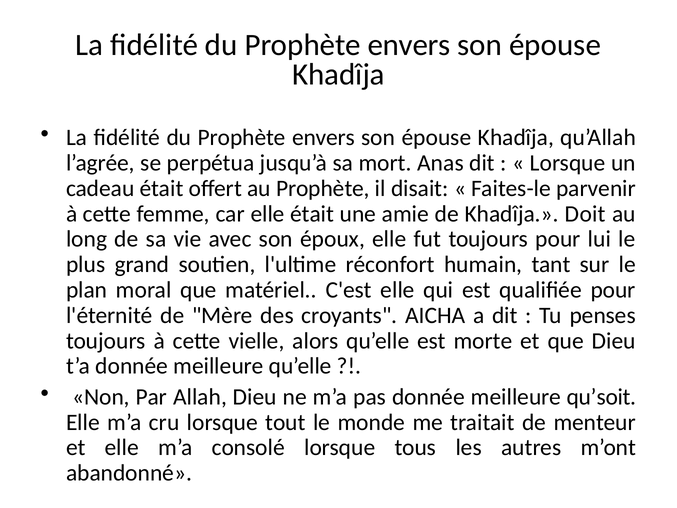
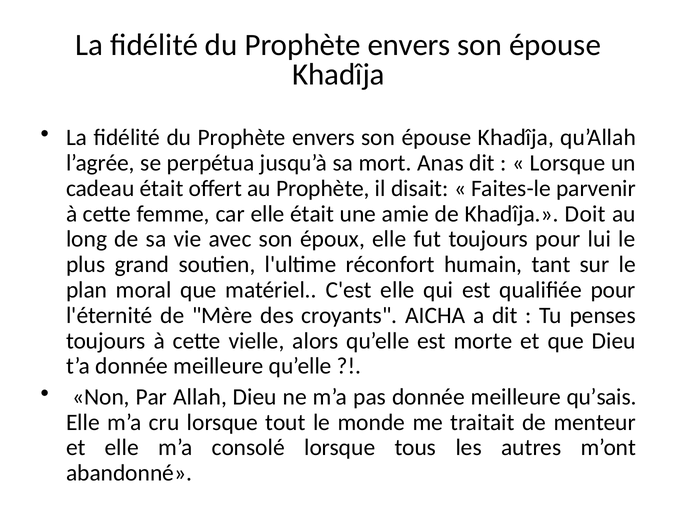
qu’soit: qu’soit -> qu’sais
